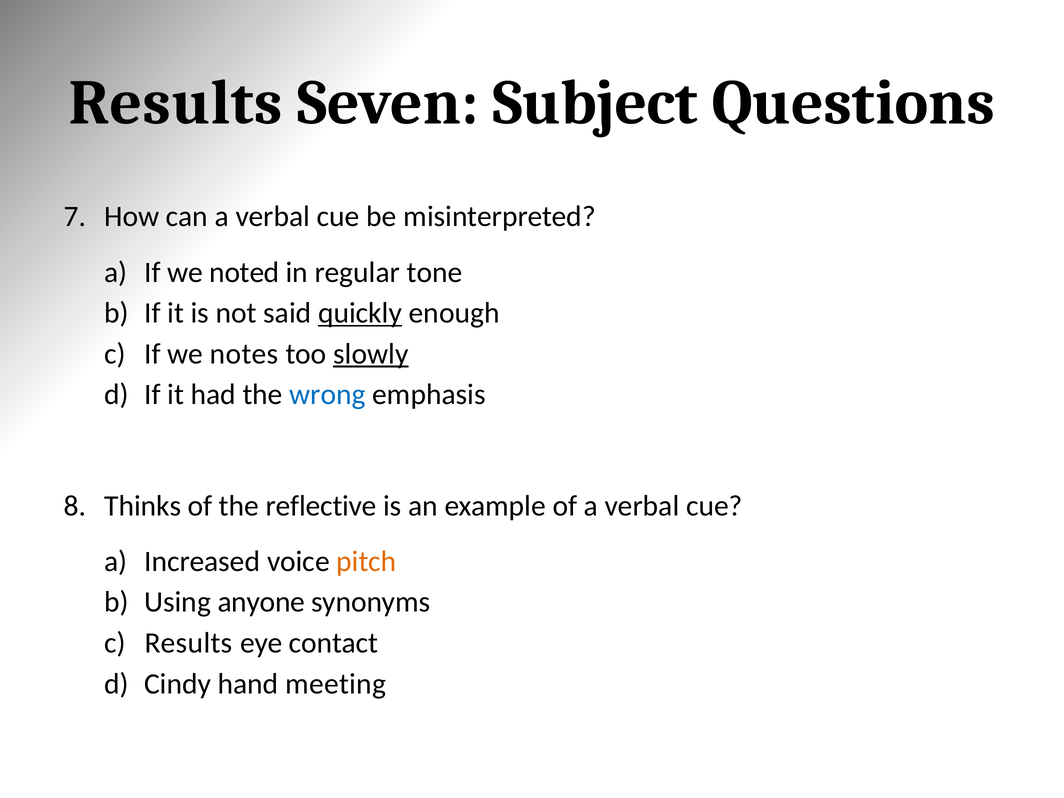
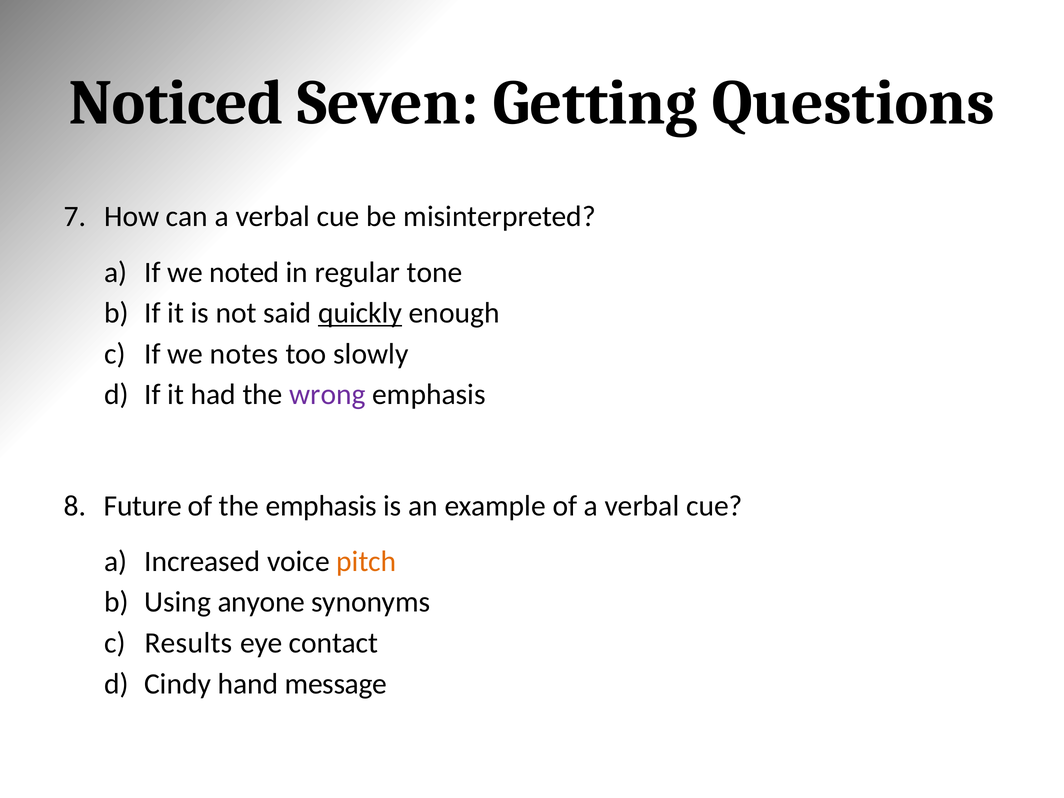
Results at (176, 103): Results -> Noticed
Subject: Subject -> Getting
slowly underline: present -> none
wrong colour: blue -> purple
Thinks: Thinks -> Future
the reflective: reflective -> emphasis
meeting: meeting -> message
